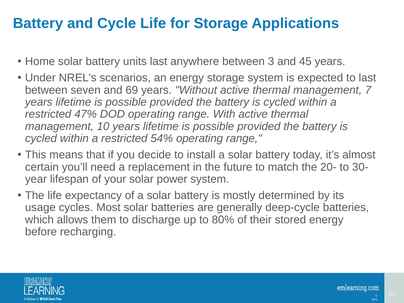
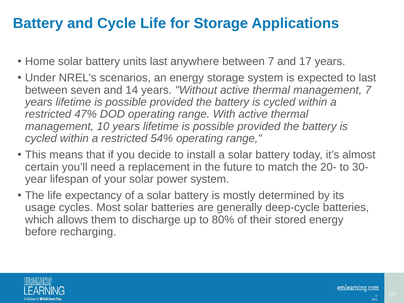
between 3: 3 -> 7
45: 45 -> 17
69: 69 -> 14
